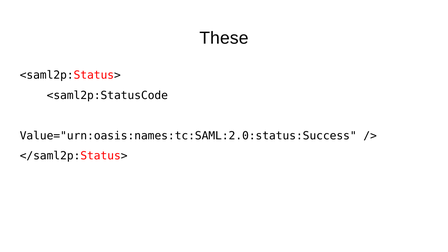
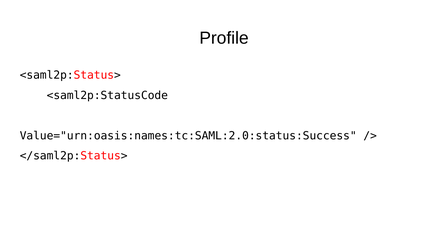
These: These -> Profile
